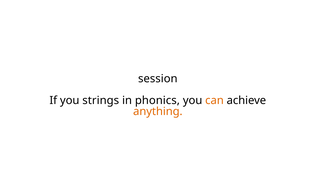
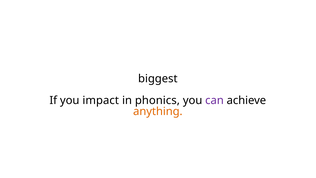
session: session -> biggest
strings: strings -> impact
can colour: orange -> purple
